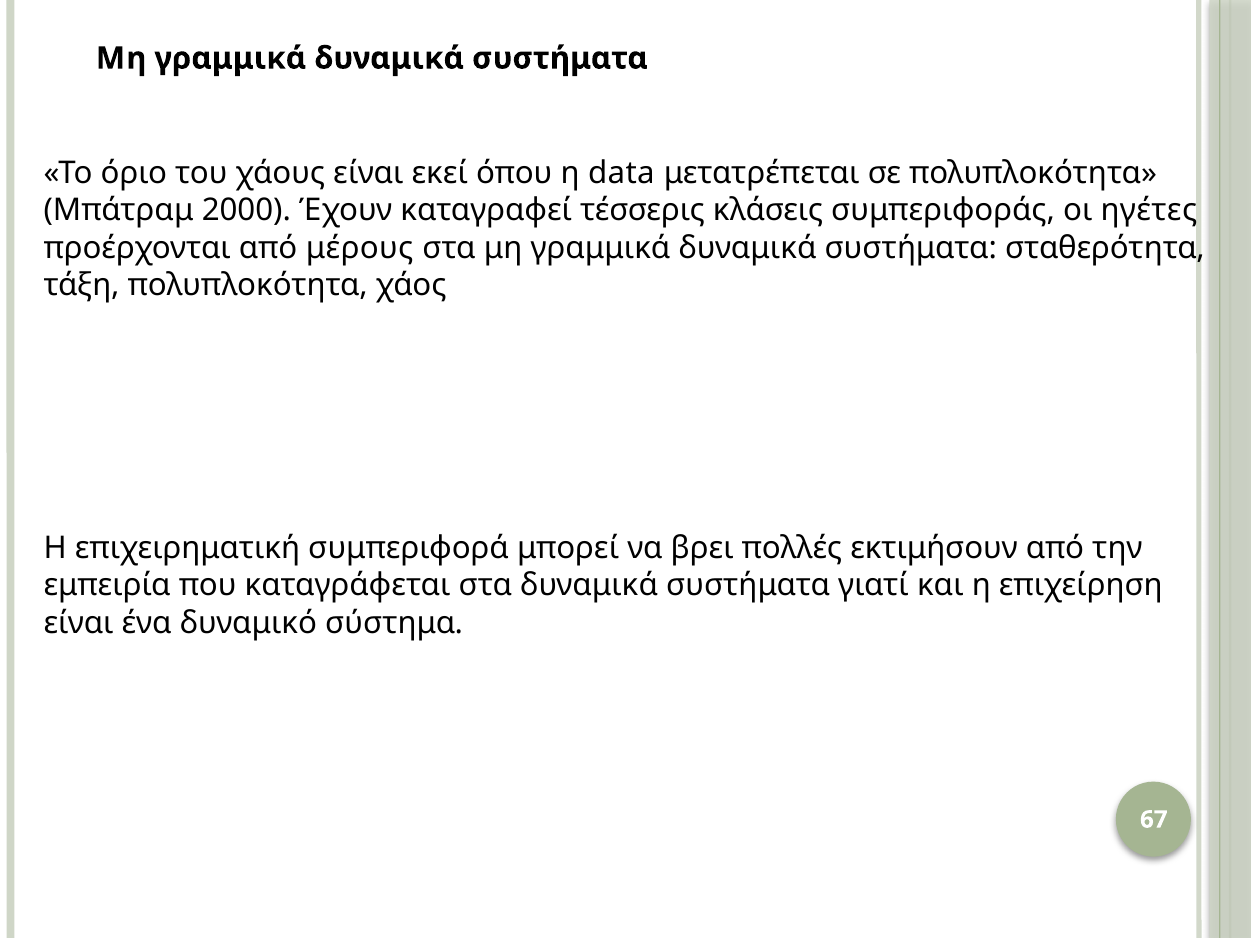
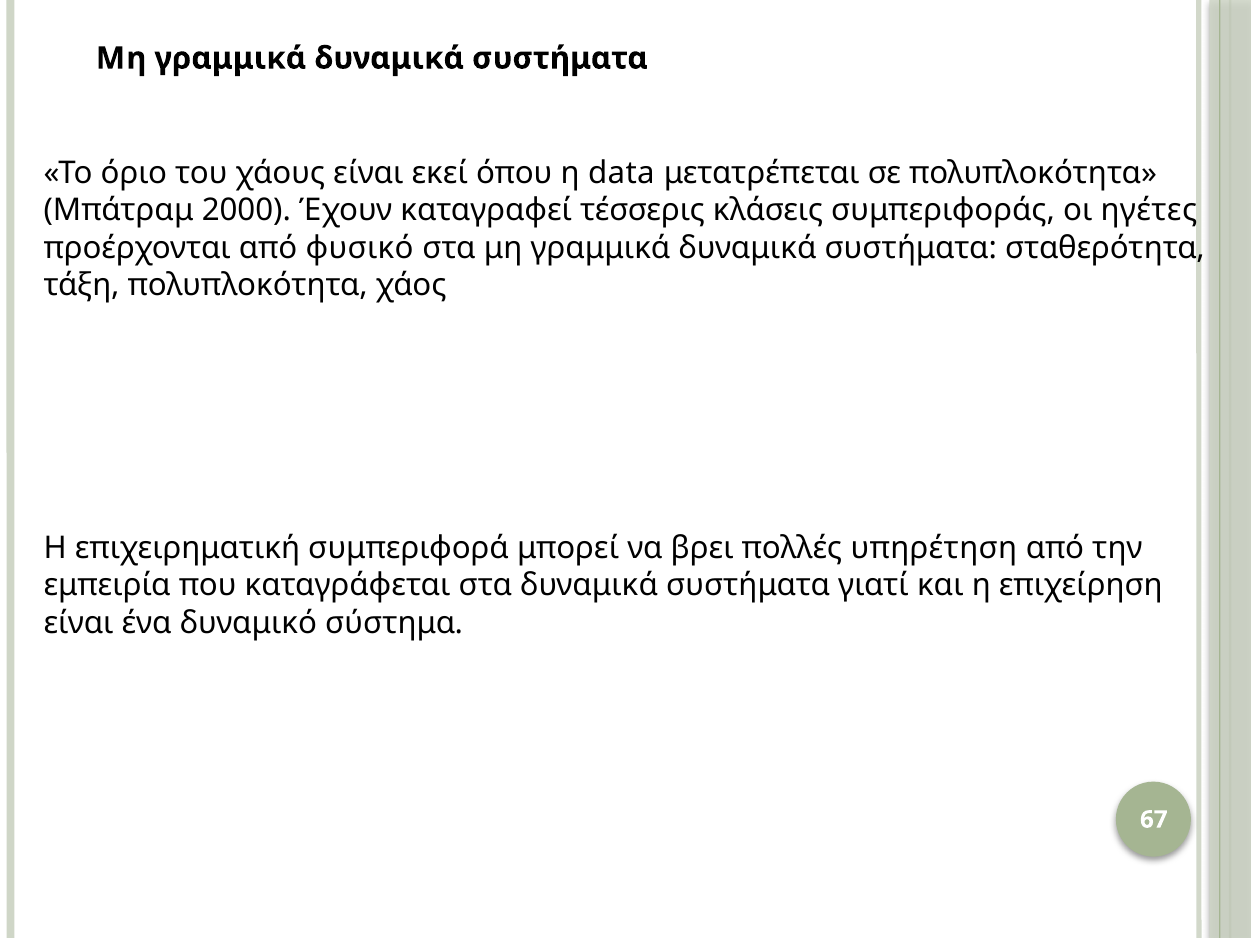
μέρους: μέρους -> φυσικό
εκτιμήσουν: εκτιμήσουν -> υπηρέτηση
